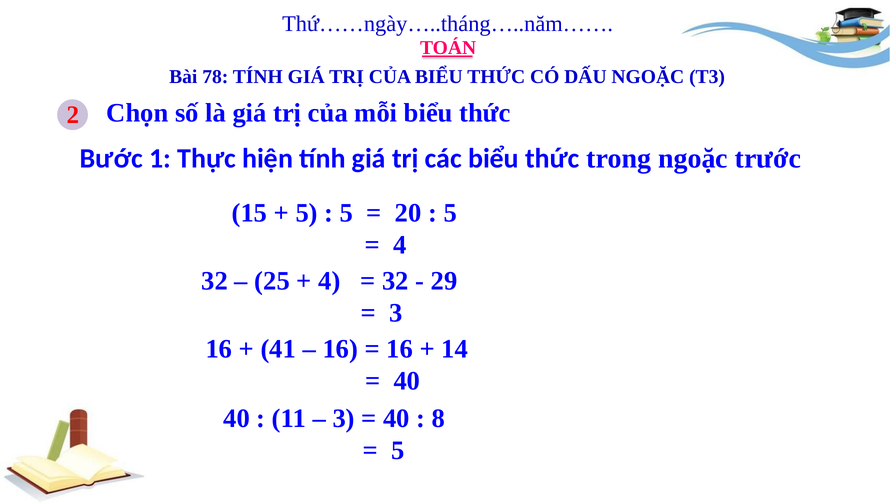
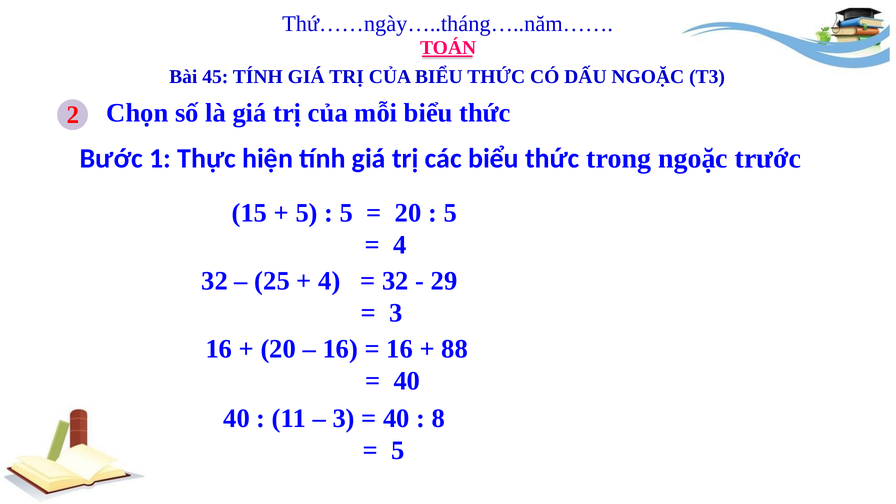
78: 78 -> 45
41 at (278, 348): 41 -> 20
14: 14 -> 88
